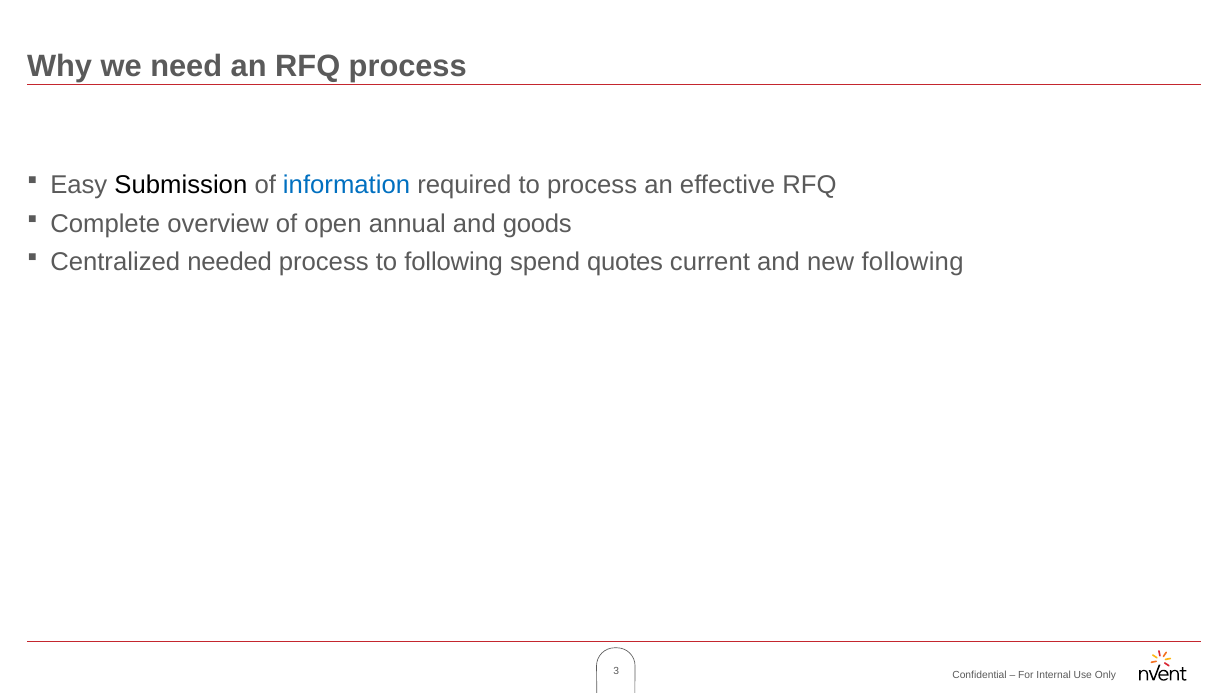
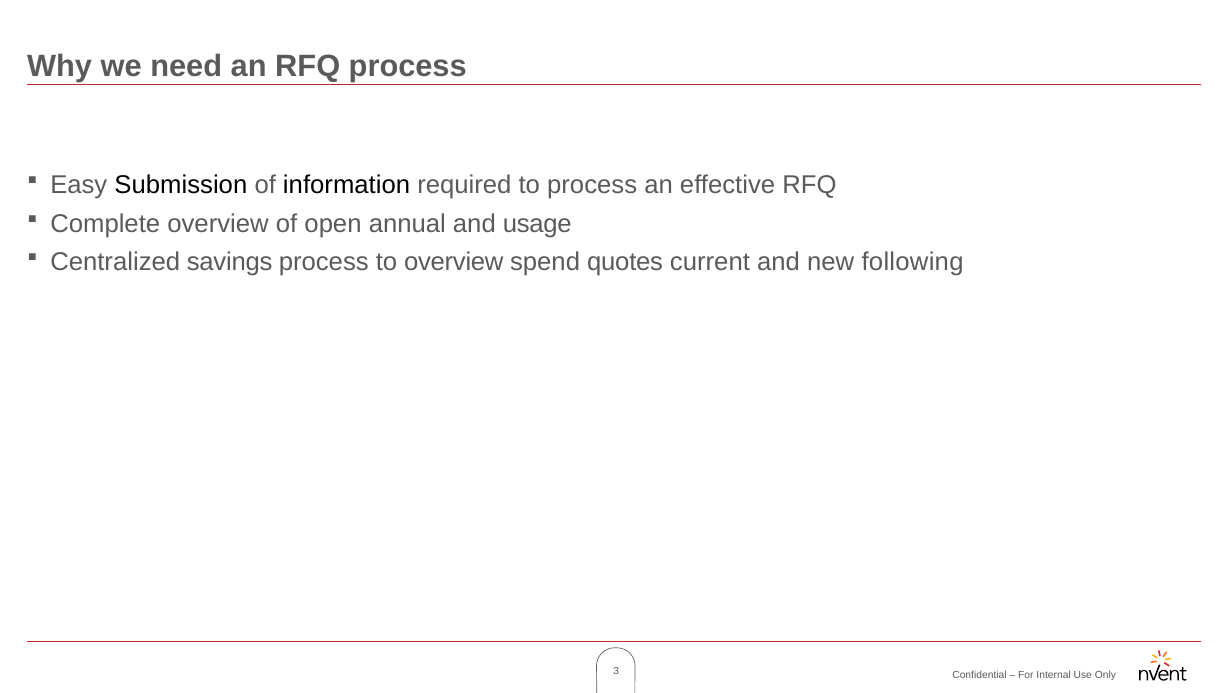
information colour: blue -> black
goods: goods -> usage
needed: needed -> savings
to following: following -> overview
